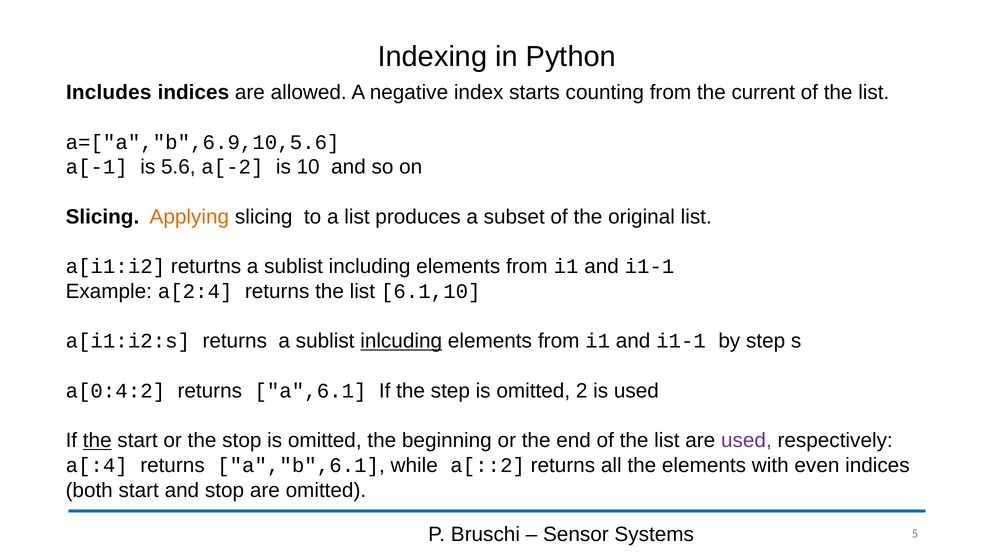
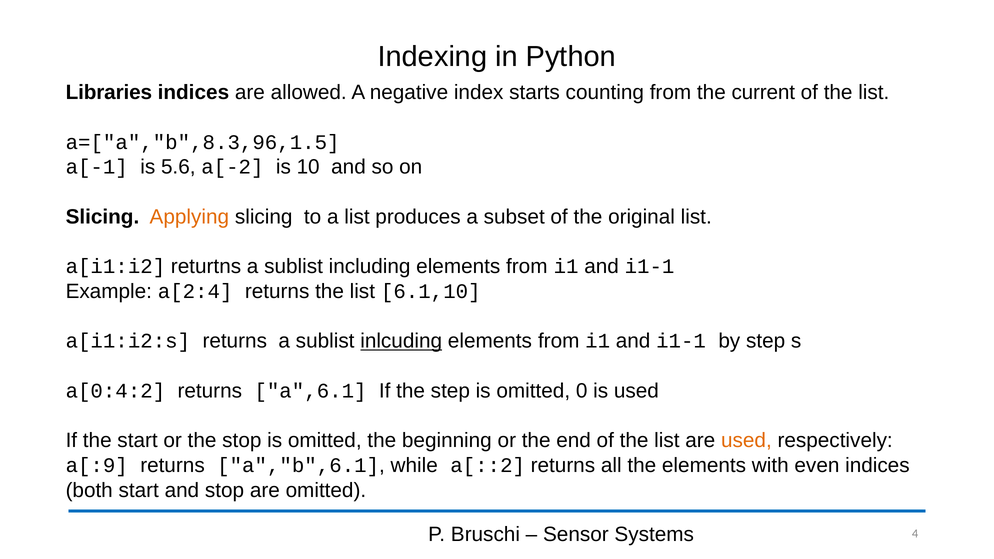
Includes: Includes -> Libraries
a=["a","b",6.9,10,5.6: a=["a","b",6.9,10,5.6 -> a=["a","b",8.3,96,1.5
2: 2 -> 0
the at (97, 441) underline: present -> none
used at (746, 441) colour: purple -> orange
a[:4: a[:4 -> a[:9
5: 5 -> 4
